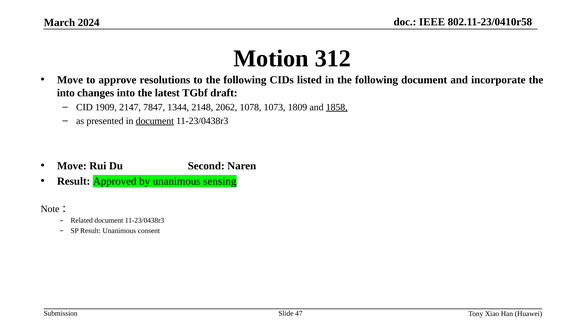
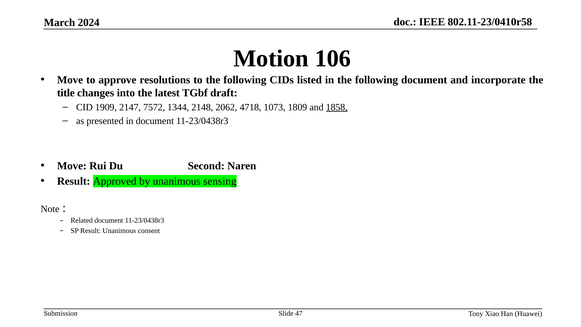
312: 312 -> 106
into at (66, 93): into -> title
7847: 7847 -> 7572
1078: 1078 -> 4718
document at (155, 121) underline: present -> none
